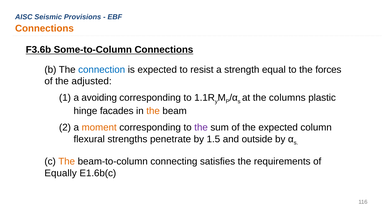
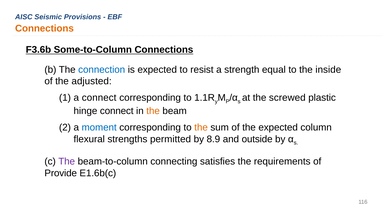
forces: forces -> inside
a avoiding: avoiding -> connect
columns: columns -> screwed
hinge facades: facades -> connect
moment colour: orange -> blue
the at (201, 128) colour: purple -> orange
penetrate: penetrate -> permitted
1.5: 1.5 -> 8.9
The at (67, 162) colour: orange -> purple
Equally: Equally -> Provide
